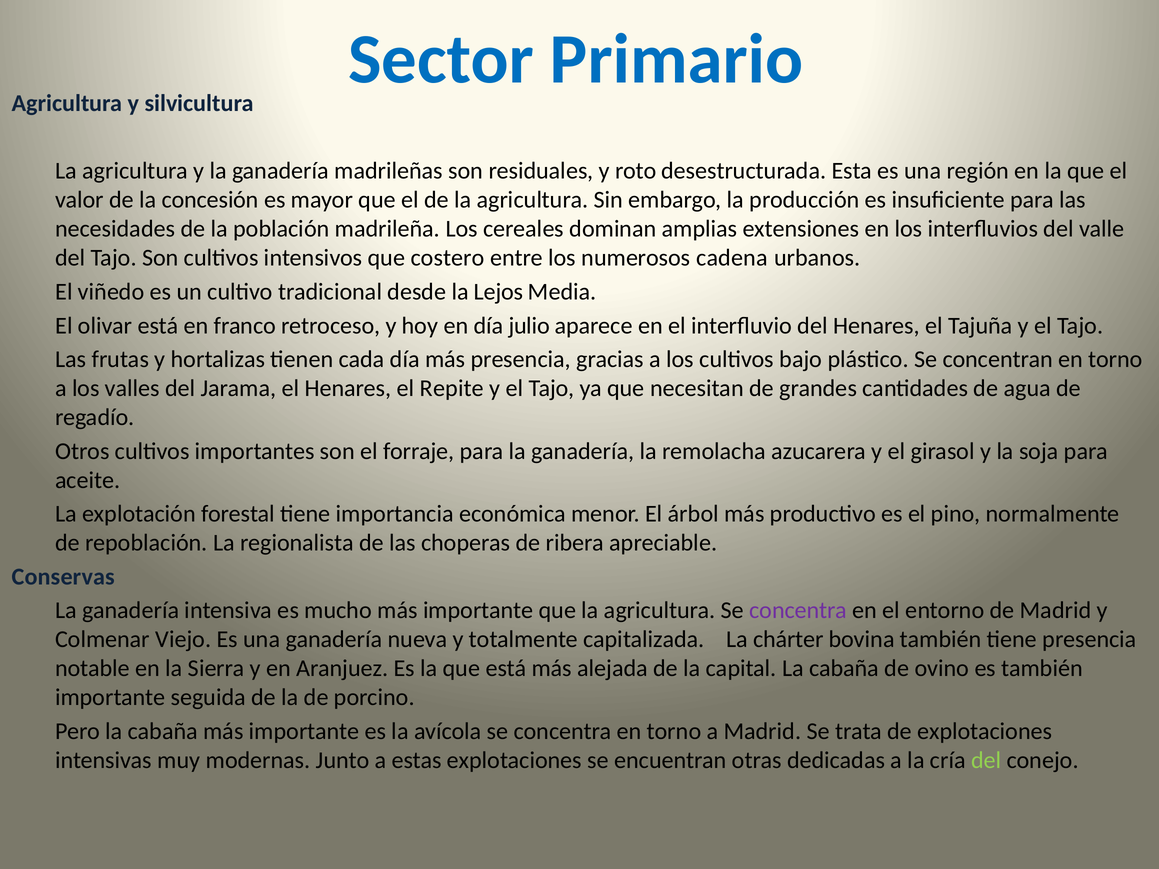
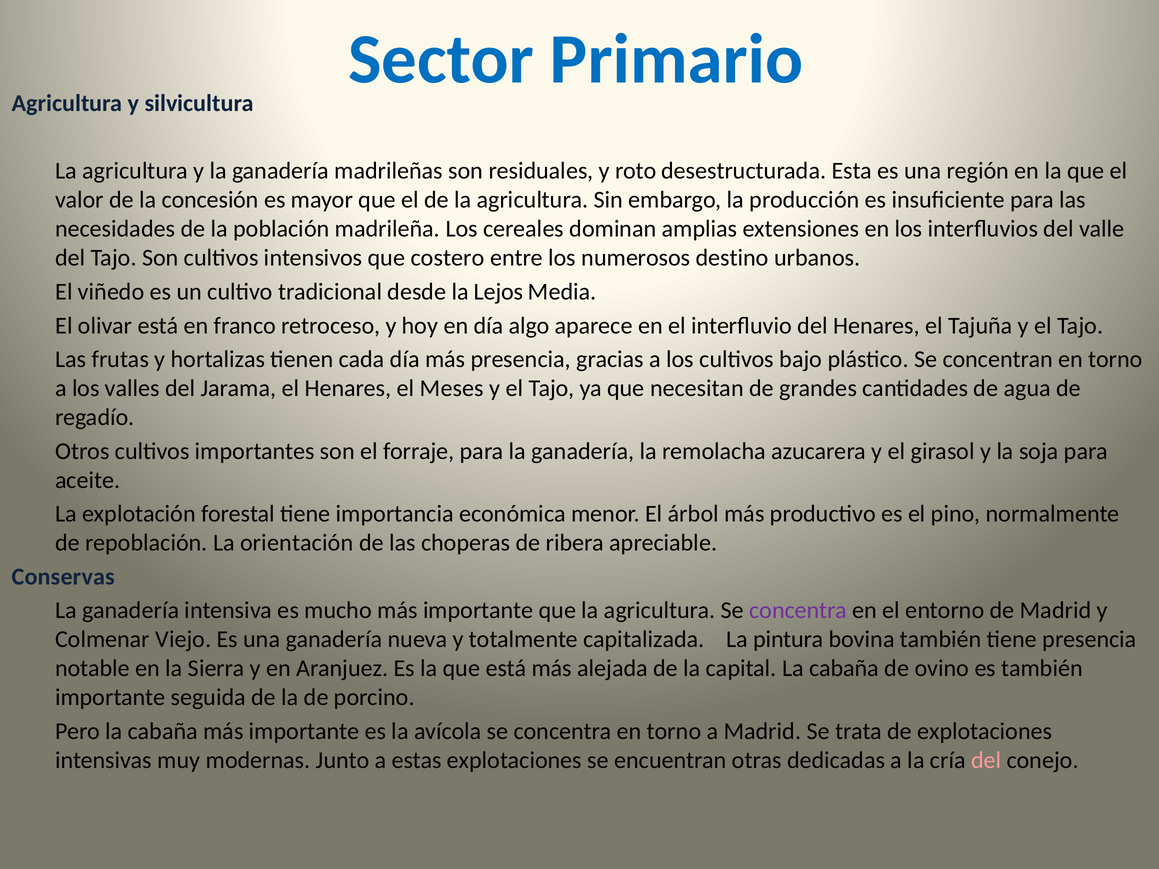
cadena: cadena -> destino
julio: julio -> algo
Repite: Repite -> Meses
regionalista: regionalista -> orientación
chárter: chárter -> pintura
del at (986, 760) colour: light green -> pink
